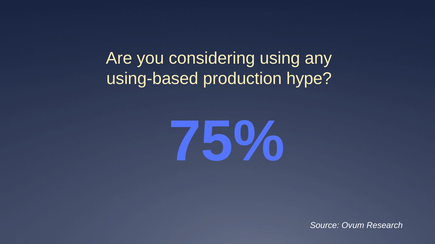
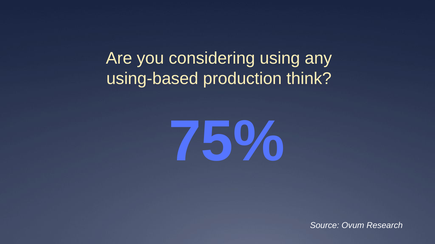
hype: hype -> think
